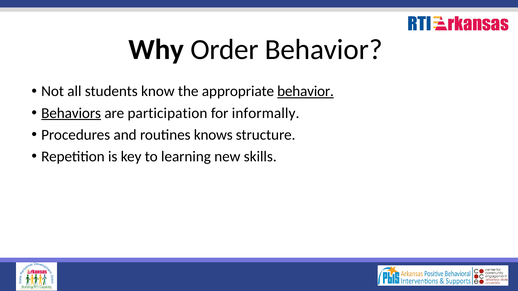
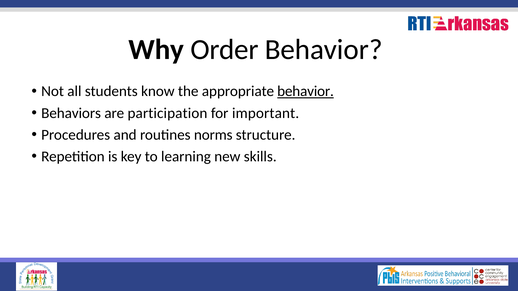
Behaviors underline: present -> none
informally: informally -> important
knows: knows -> norms
